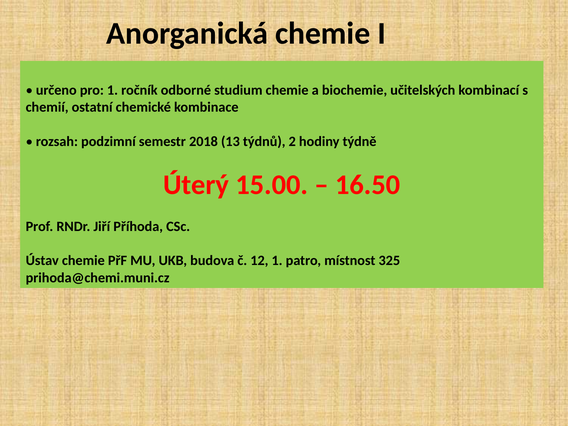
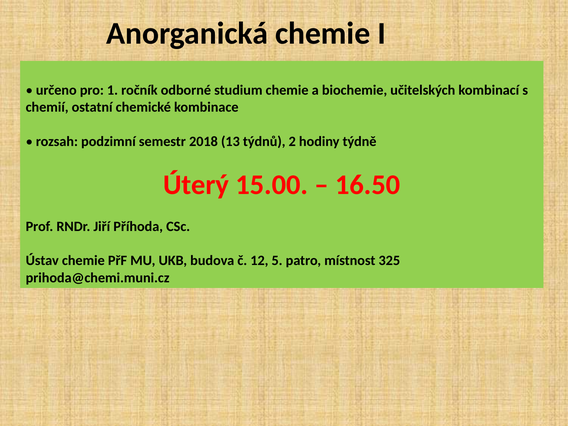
12 1: 1 -> 5
